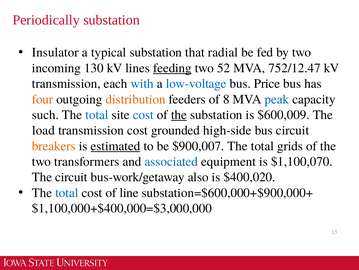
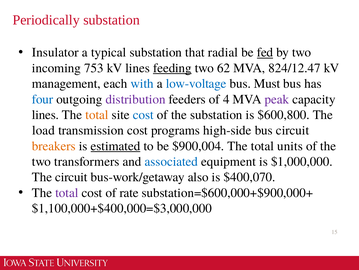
fed underline: none -> present
130: 130 -> 753
52: 52 -> 62
752/12.47: 752/12.47 -> 824/12.47
transmission at (66, 83): transmission -> management
Price: Price -> Must
four colour: orange -> blue
distribution colour: orange -> purple
8: 8 -> 4
peak colour: blue -> purple
such at (45, 115): such -> lines
total at (97, 115) colour: blue -> orange
the at (179, 115) underline: present -> none
$600,009: $600,009 -> $600,800
grounded: grounded -> programs
$900,007: $900,007 -> $900,004
grids: grids -> units
$1,100,070: $1,100,070 -> $1,000,000
$400,020: $400,020 -> $400,070
total at (67, 192) colour: blue -> purple
line: line -> rate
